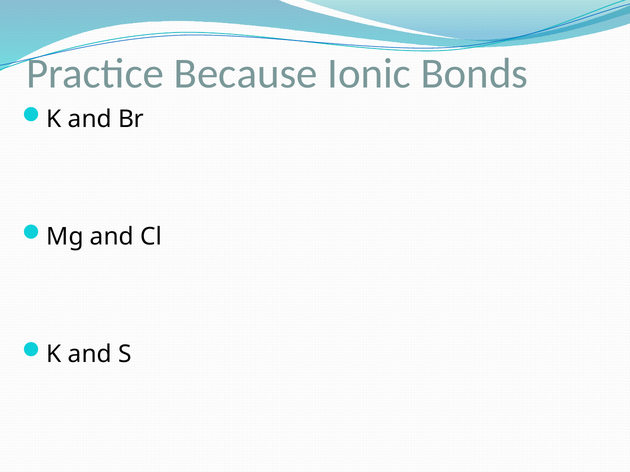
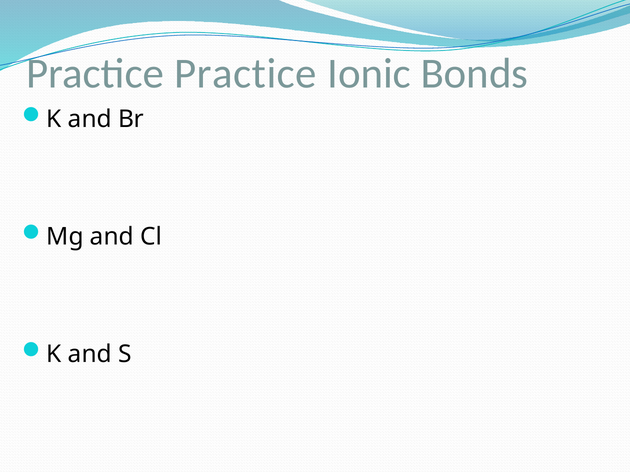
Practice Because: Because -> Practice
